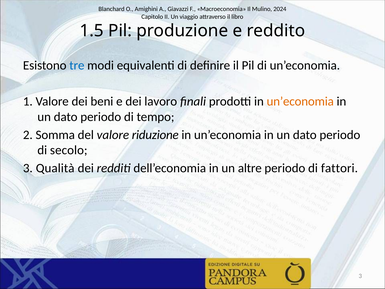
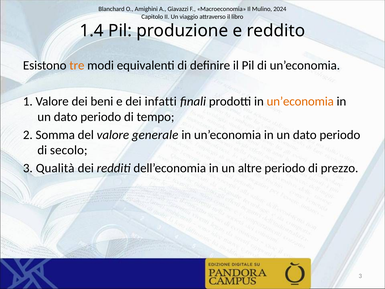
1.5: 1.5 -> 1.4
tre colour: blue -> orange
lavoro: lavoro -> infatti
riduzione: riduzione -> generale
fattori: fattori -> prezzo
